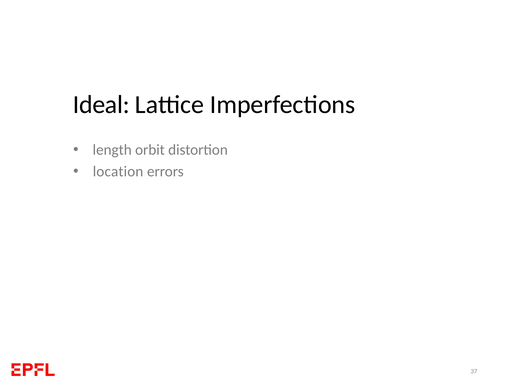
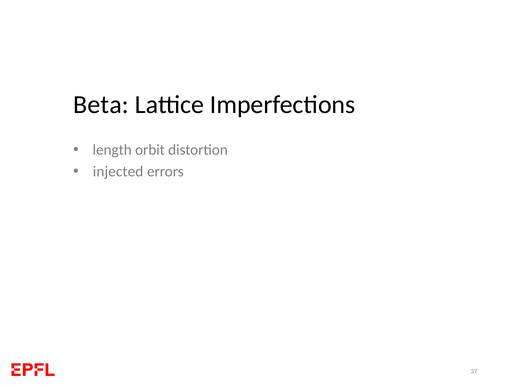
Ideal: Ideal -> Beta
location: location -> injected
